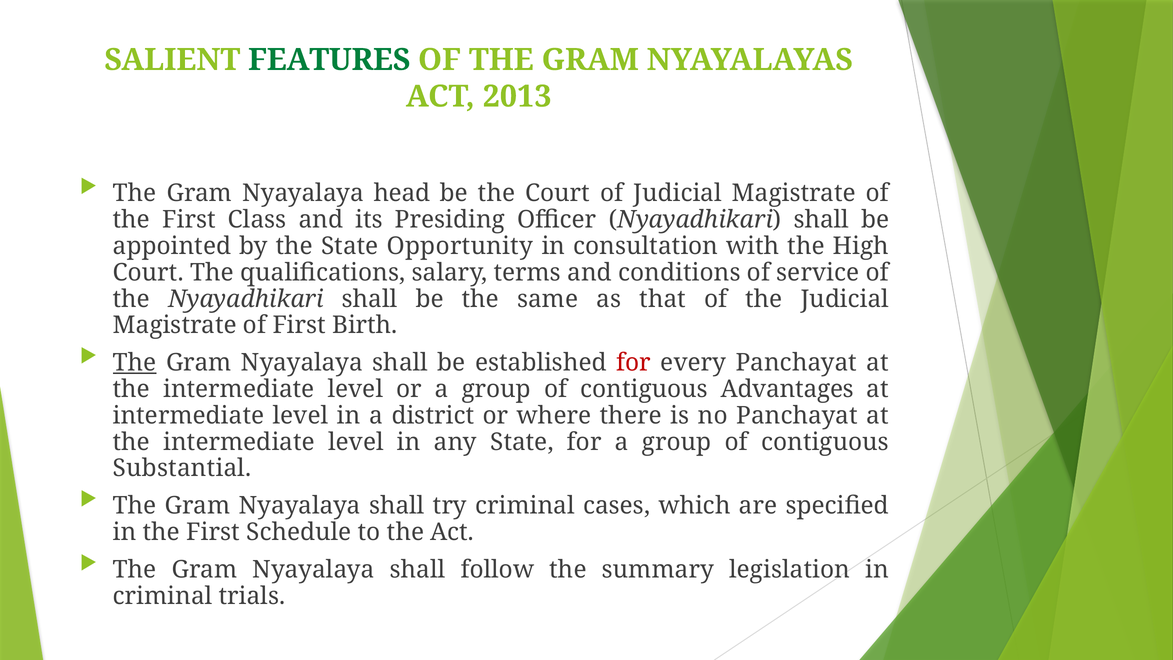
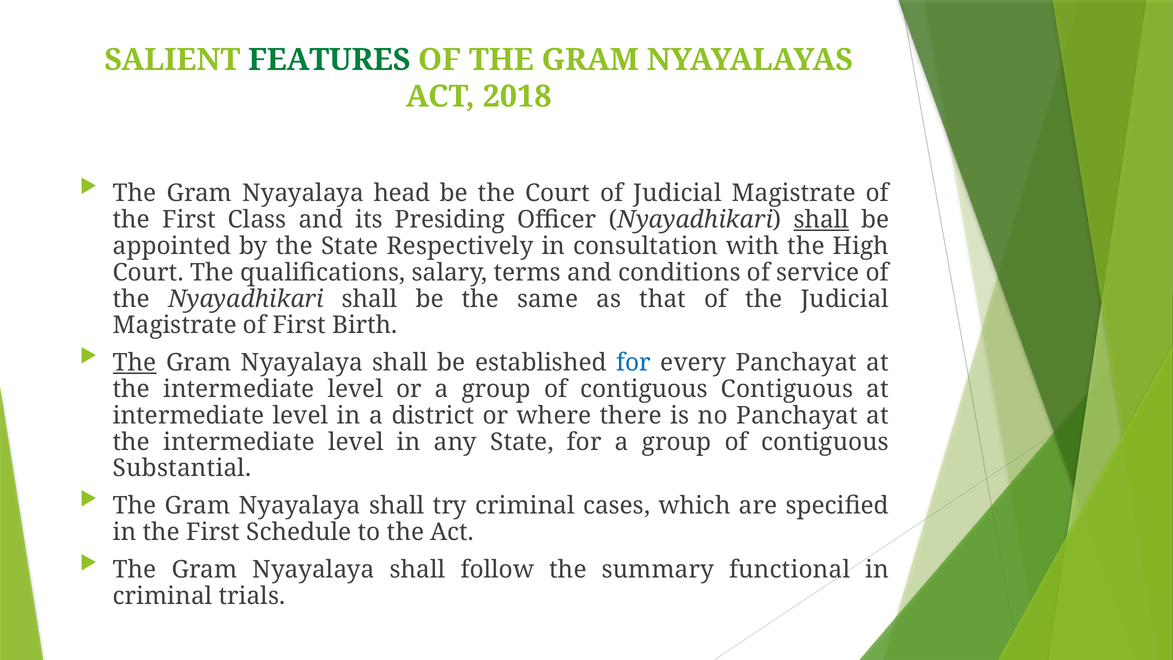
2013: 2013 -> 2018
shall at (821, 220) underline: none -> present
Opportunity: Opportunity -> Respectively
for at (634, 363) colour: red -> blue
contiguous Advantages: Advantages -> Contiguous
legislation: legislation -> functional
